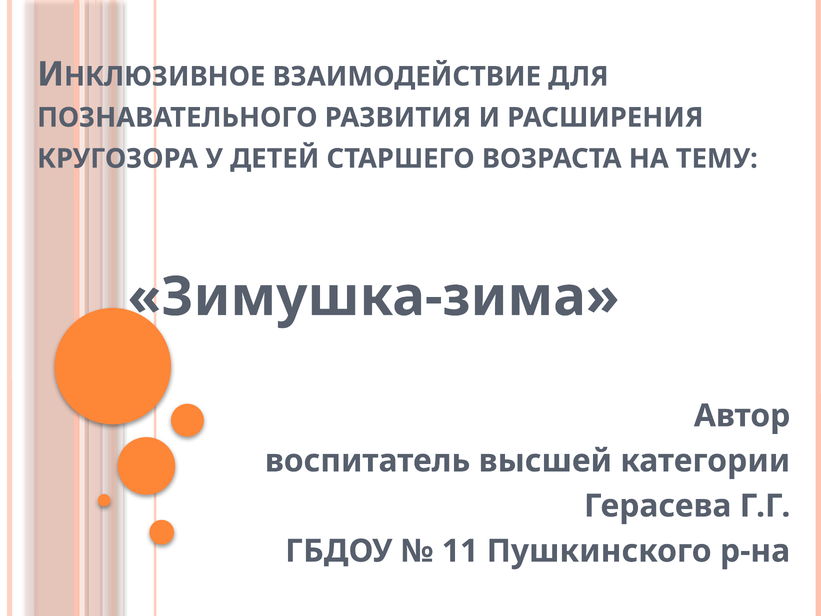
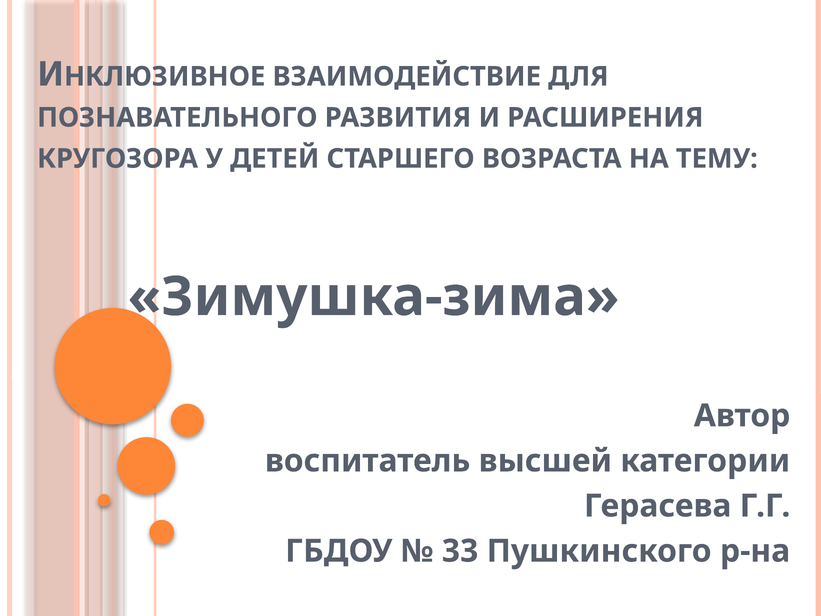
11: 11 -> 33
